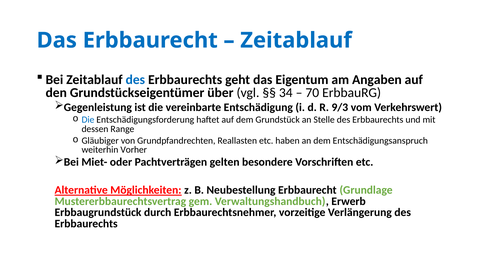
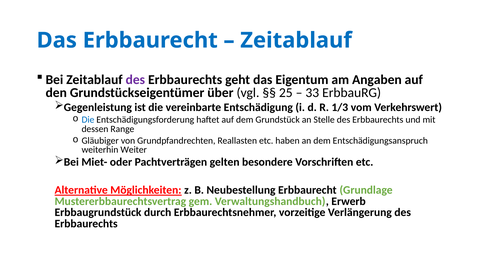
des at (135, 80) colour: blue -> purple
34: 34 -> 25
70: 70 -> 33
9/3: 9/3 -> 1/3
Vorher: Vorher -> Weiter
